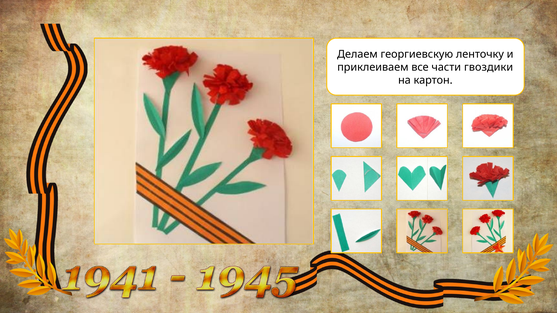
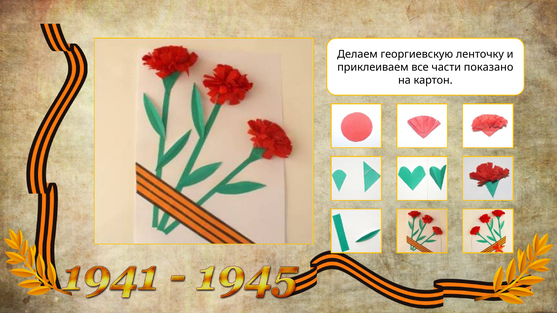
гвоздики: гвоздики -> показано
